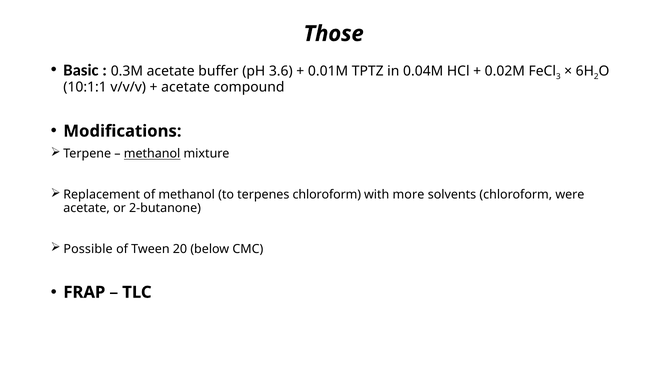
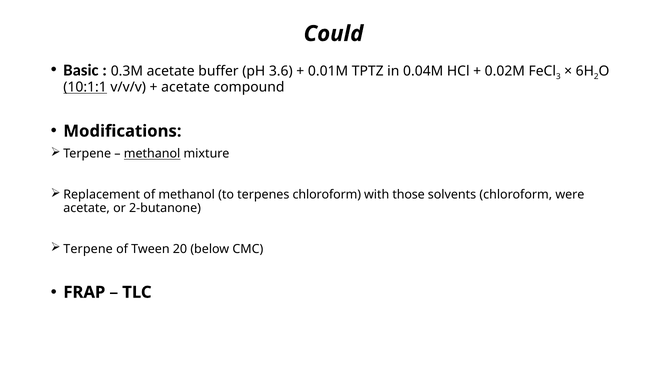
Those: Those -> Could
10:1:1 underline: none -> present
more: more -> those
Possible at (88, 249): Possible -> Terpene
